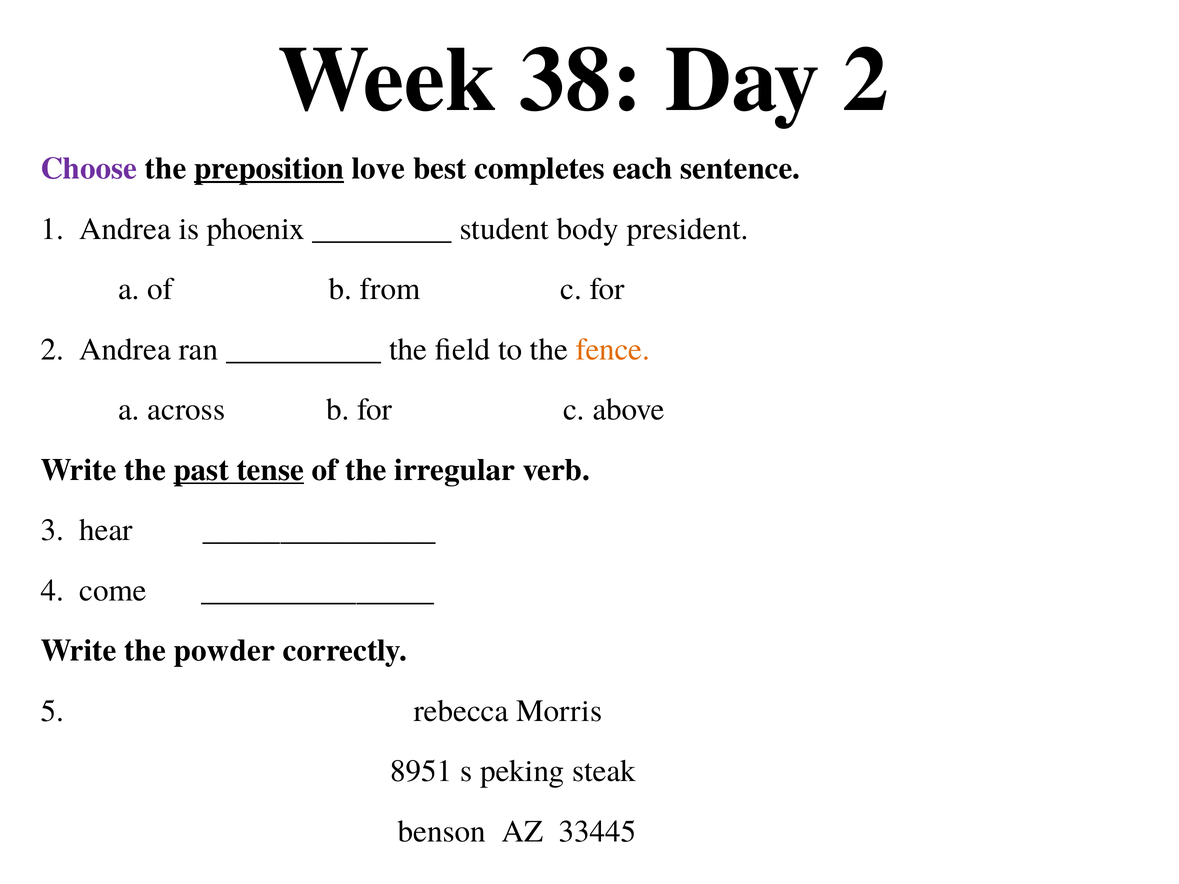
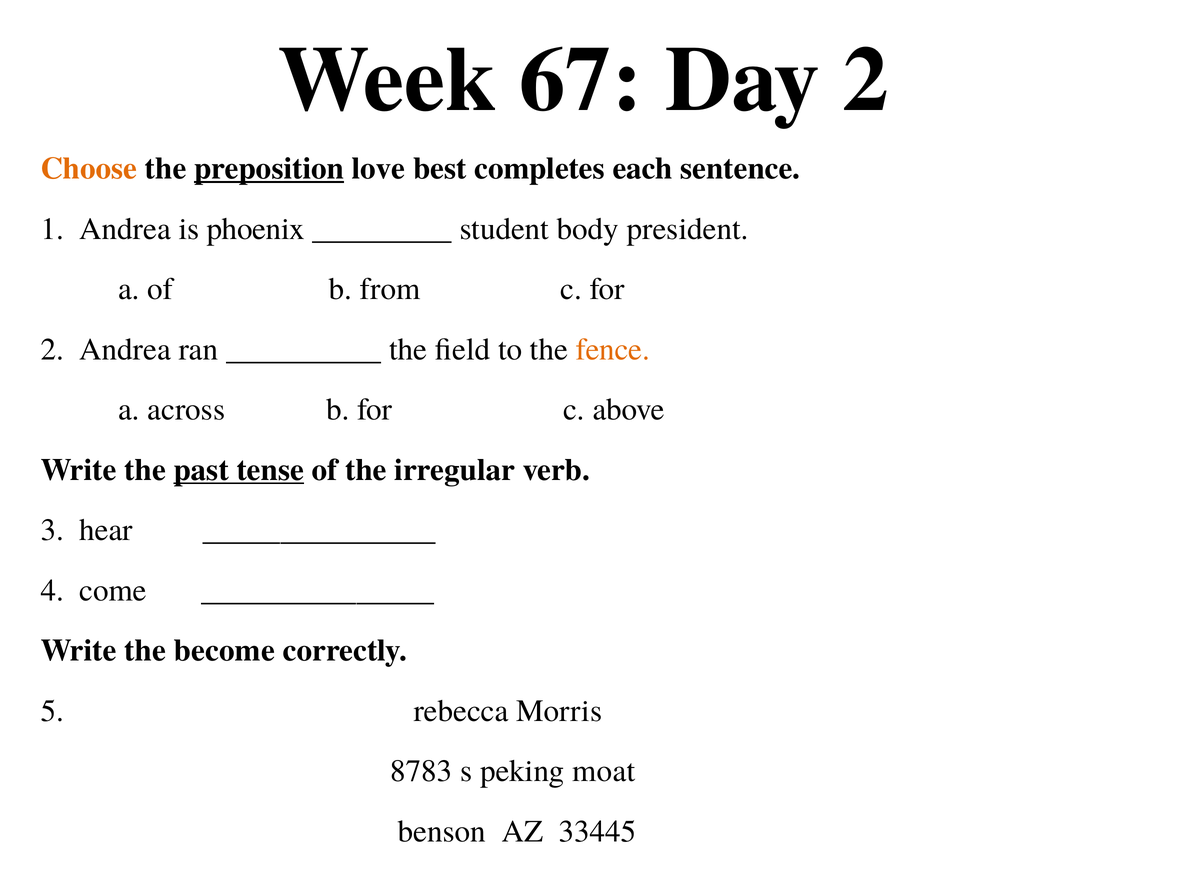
38: 38 -> 67
Choose colour: purple -> orange
powder: powder -> become
8951: 8951 -> 8783
steak: steak -> moat
